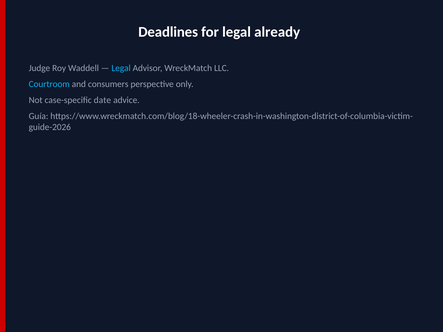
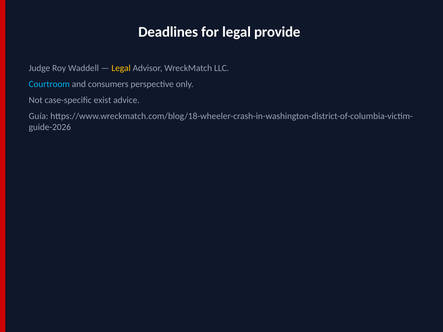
already: already -> provide
Legal at (121, 68) colour: light blue -> yellow
date: date -> exist
